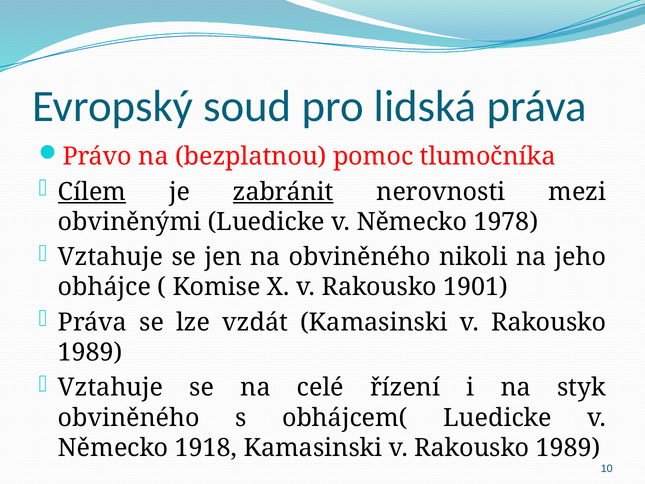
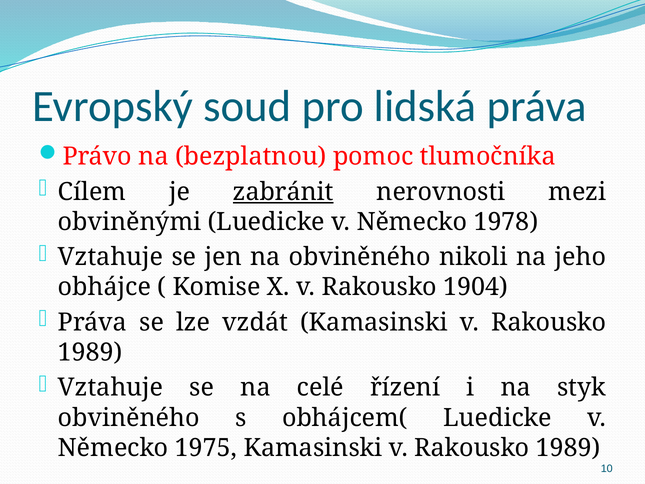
Cílem underline: present -> none
1901: 1901 -> 1904
1918: 1918 -> 1975
